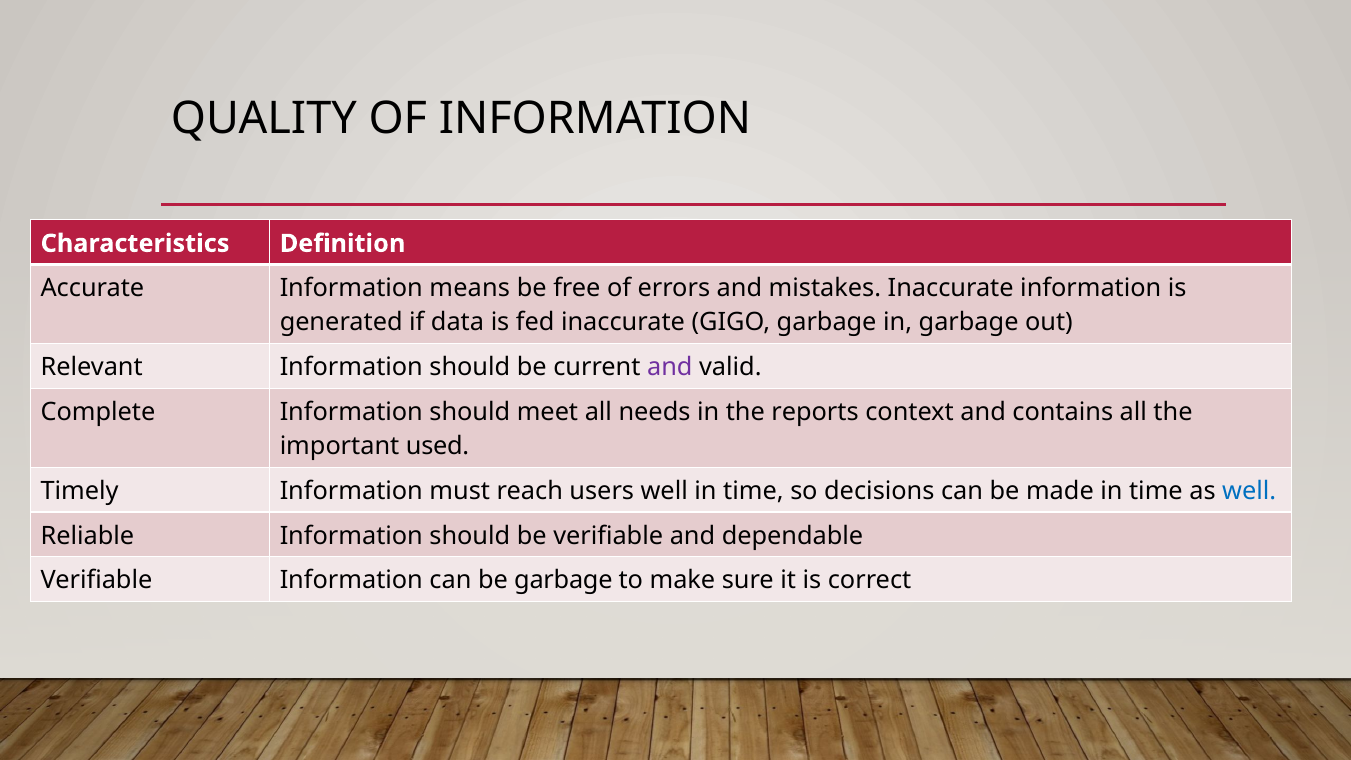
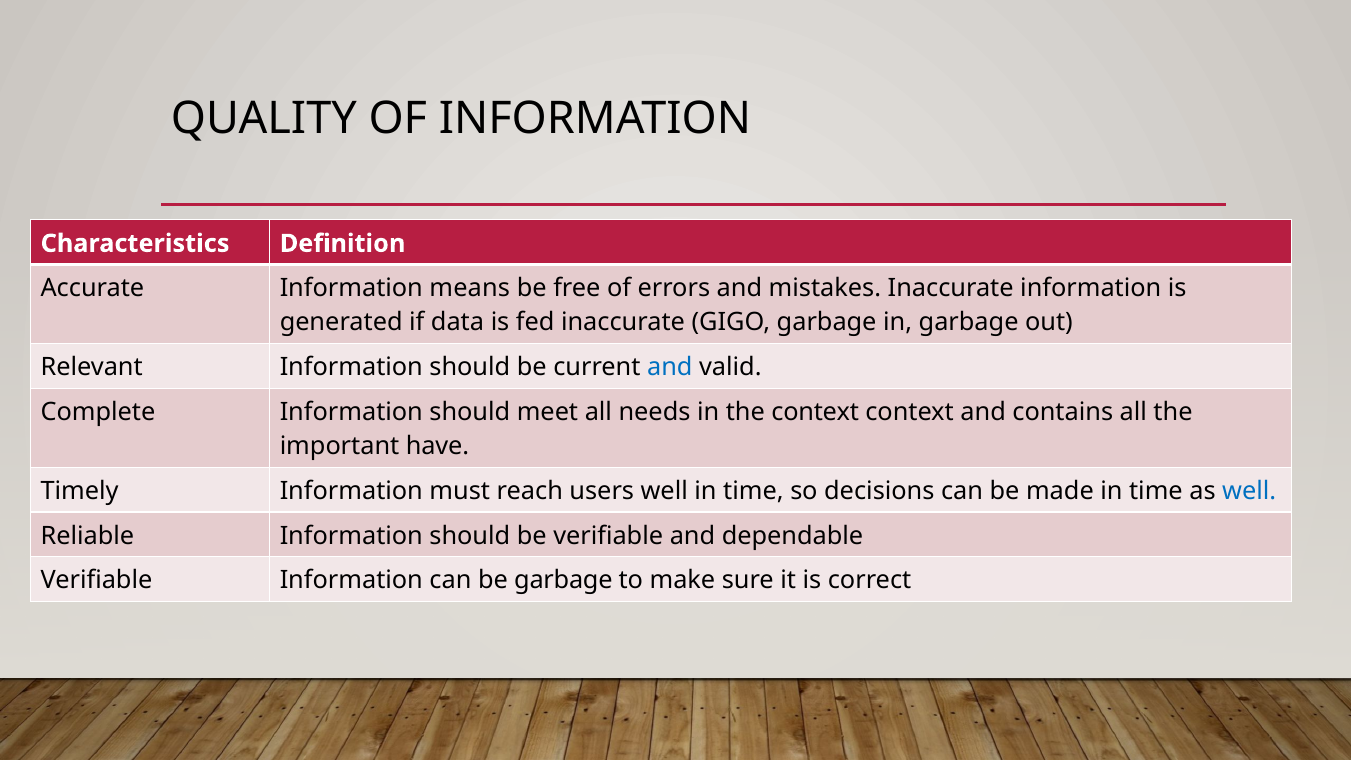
and at (670, 367) colour: purple -> blue
the reports: reports -> context
used: used -> have
